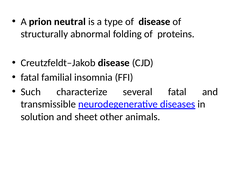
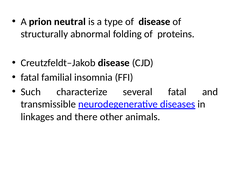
solution: solution -> linkages
sheet: sheet -> there
